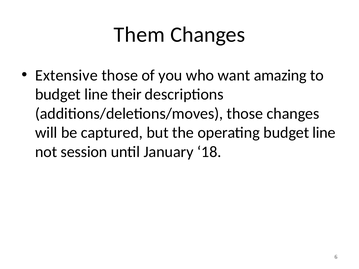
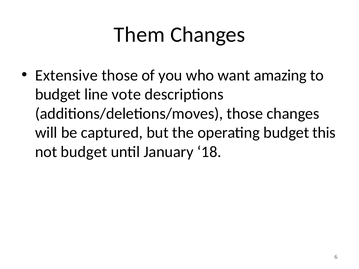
their: their -> vote
operating budget line: line -> this
not session: session -> budget
